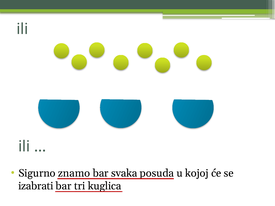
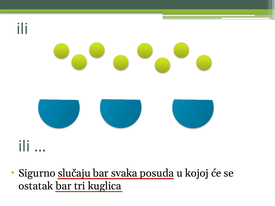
znamo: znamo -> slučaju
izabrati: izabrati -> ostatak
